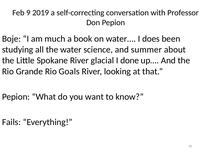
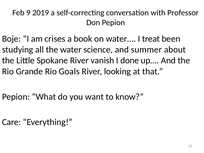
much: much -> crises
does: does -> treat
glacial: glacial -> vanish
Fails: Fails -> Care
